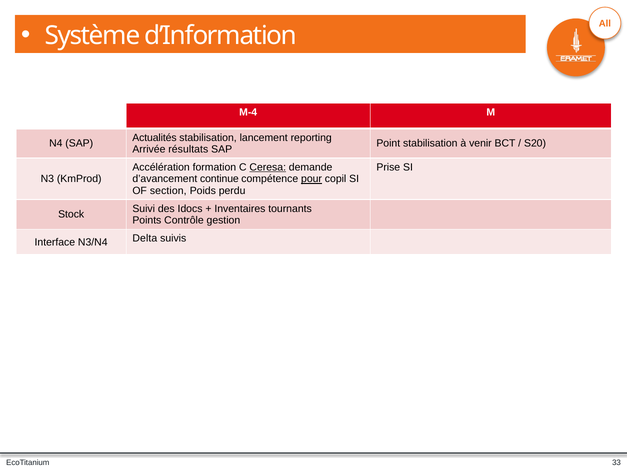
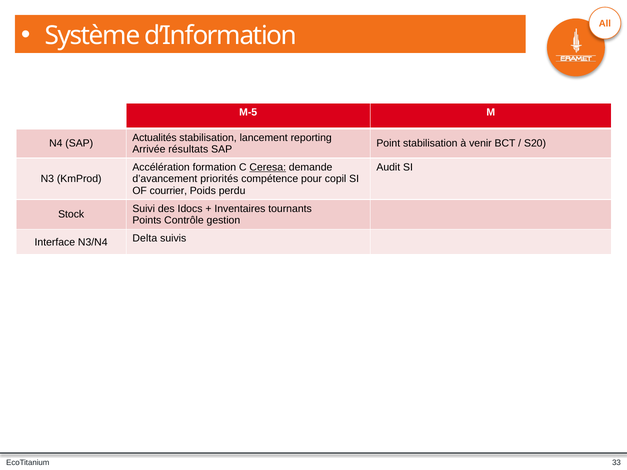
M-4: M-4 -> M-5
Prise: Prise -> Audit
continue: continue -> priorités
pour underline: present -> none
section: section -> courrier
